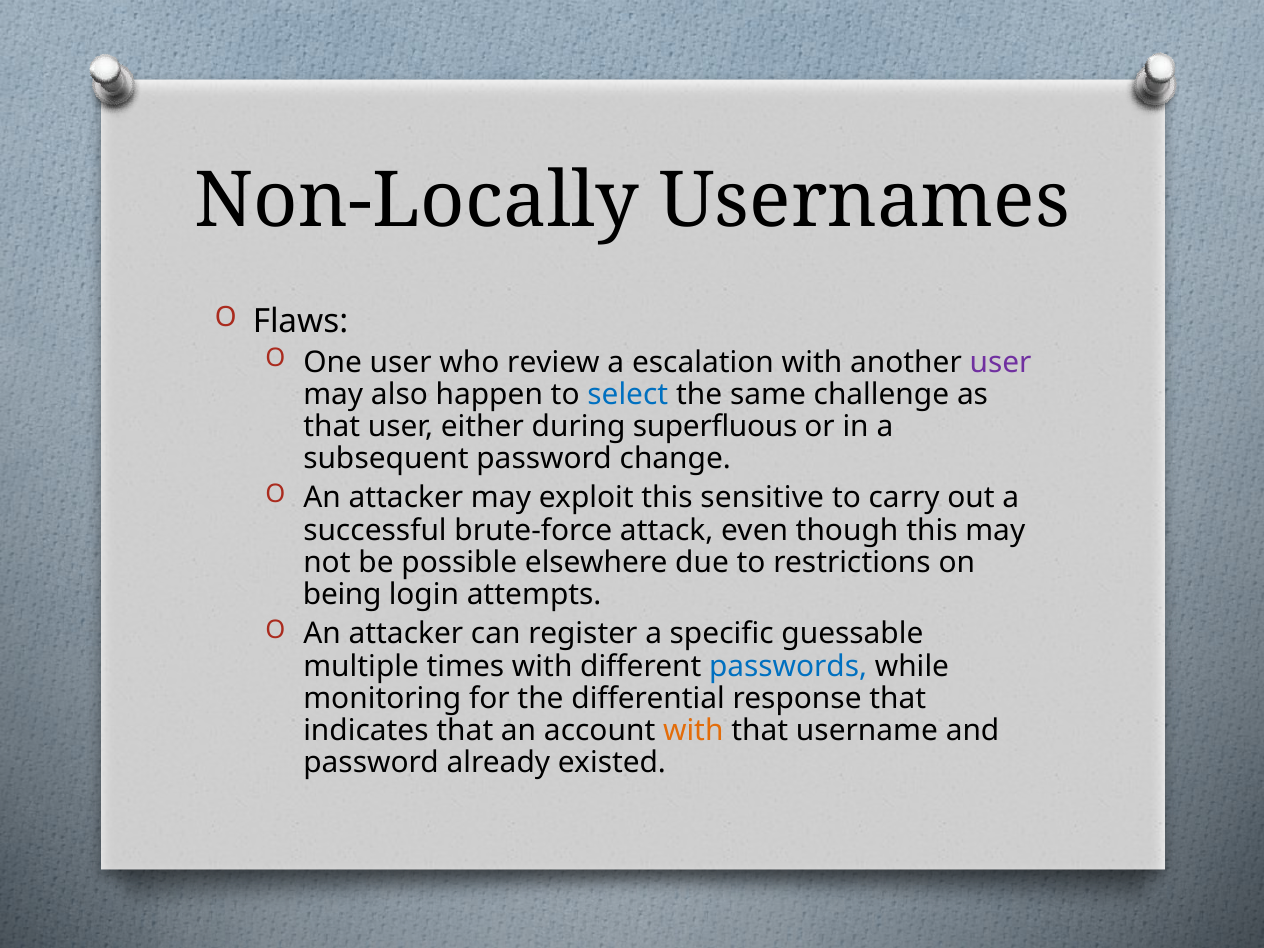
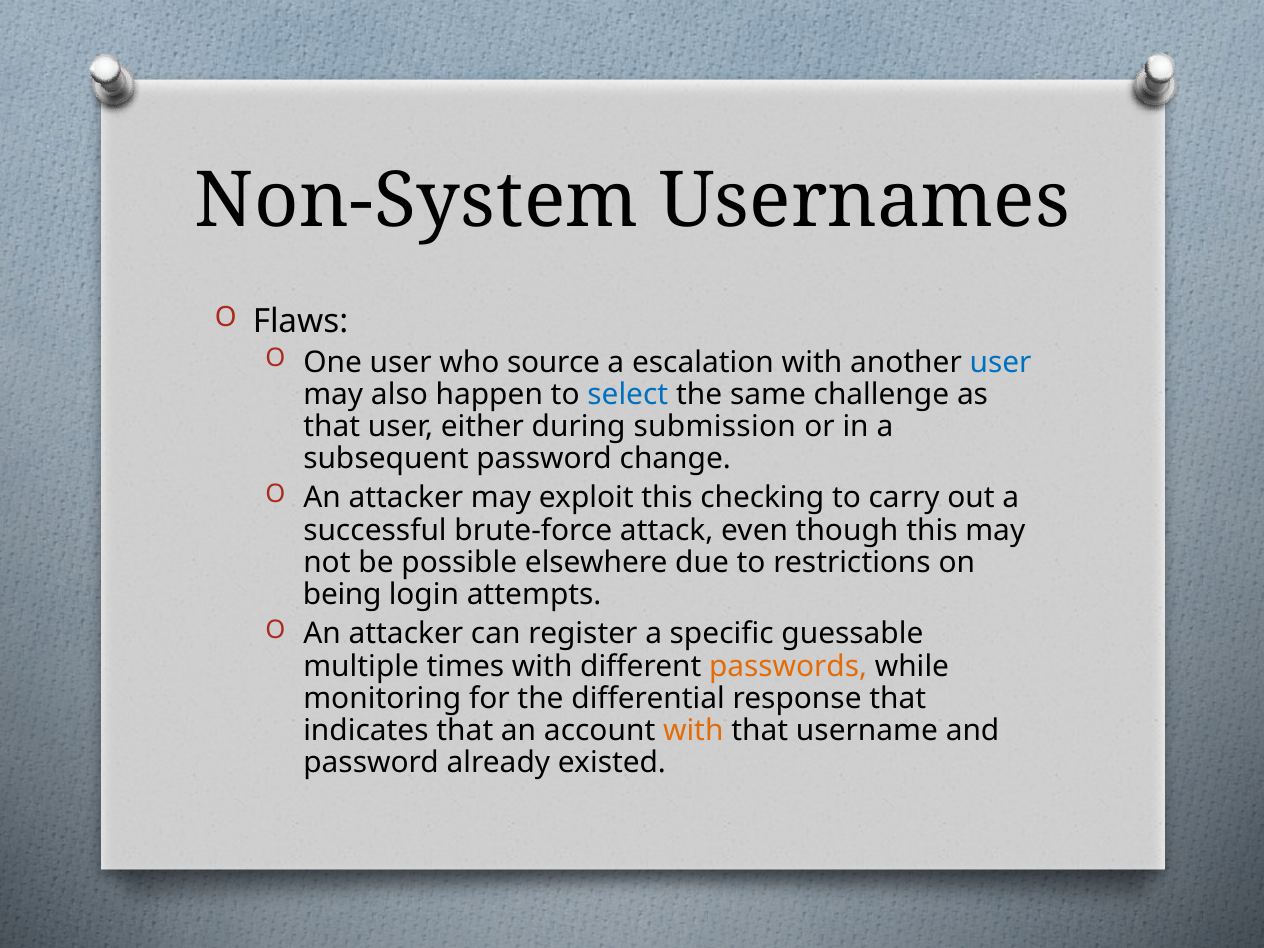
Non-Locally: Non-Locally -> Non-System
review: review -> source
user at (1001, 362) colour: purple -> blue
superfluous: superfluous -> submission
sensitive: sensitive -> checking
passwords colour: blue -> orange
